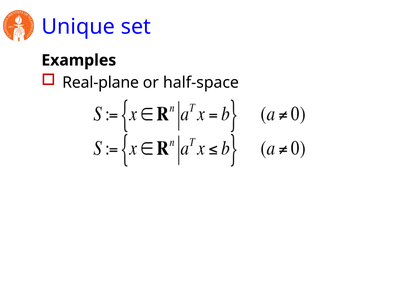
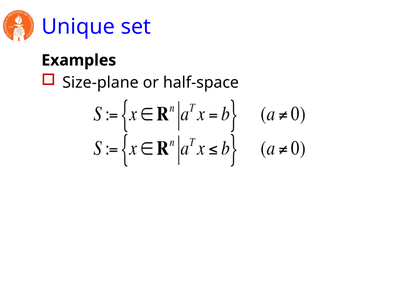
Real-plane: Real-plane -> Size-plane
